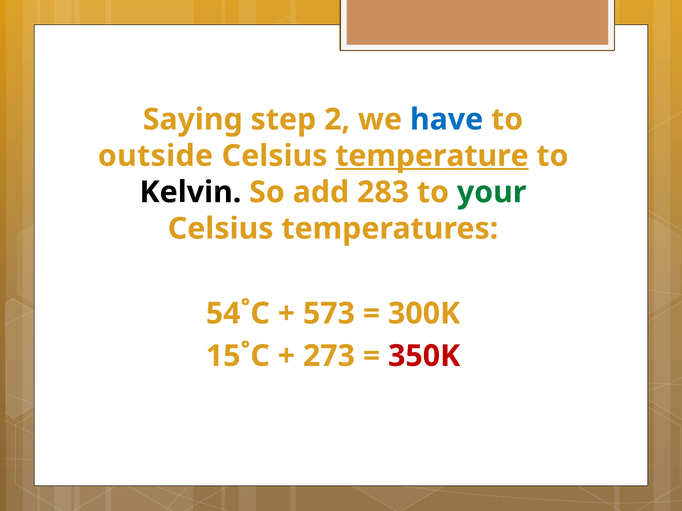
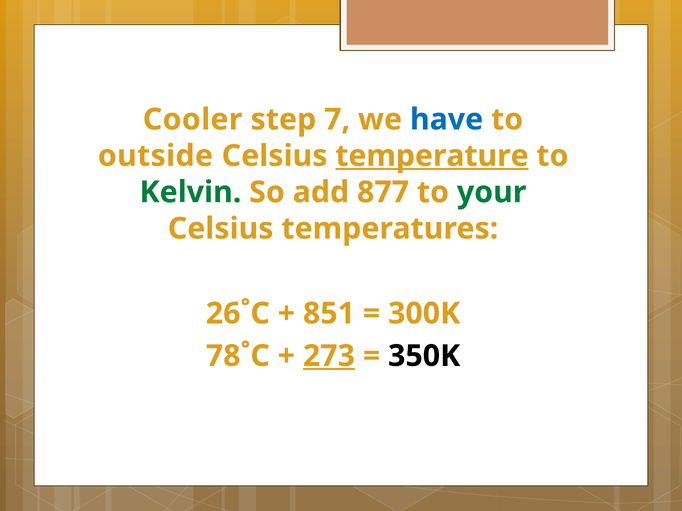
Saying: Saying -> Cooler
2: 2 -> 7
Kelvin colour: black -> green
283: 283 -> 877
54˚C: 54˚C -> 26˚C
573: 573 -> 851
15˚C: 15˚C -> 78˚C
273 underline: none -> present
350K colour: red -> black
